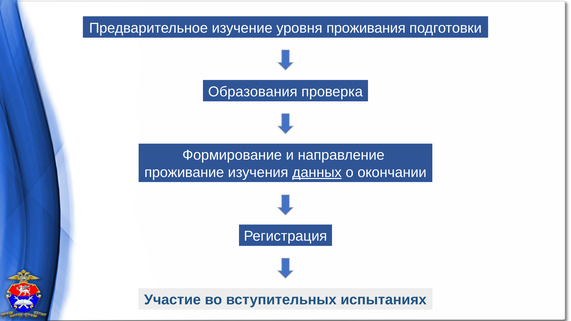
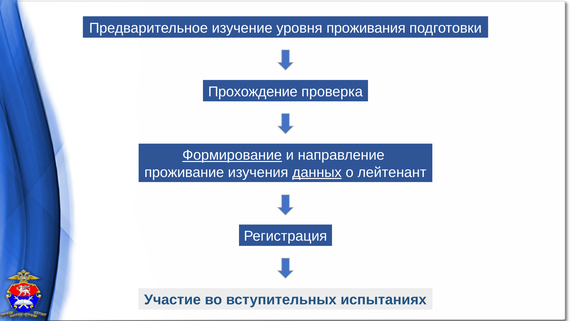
Образования: Образования -> Прохождение
Формирование underline: none -> present
окончании: окончании -> лейтенант
